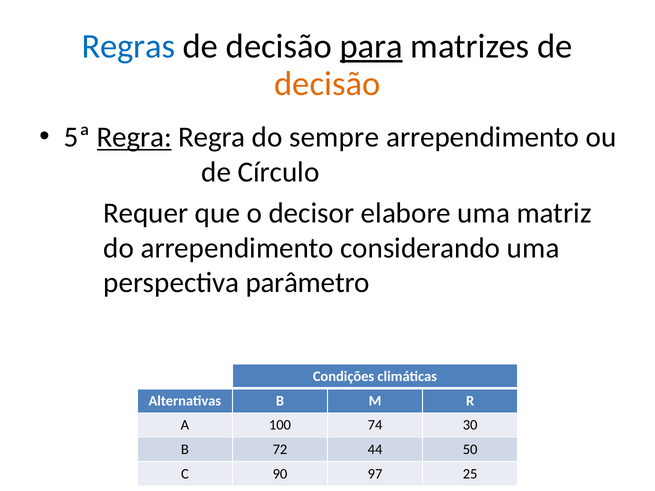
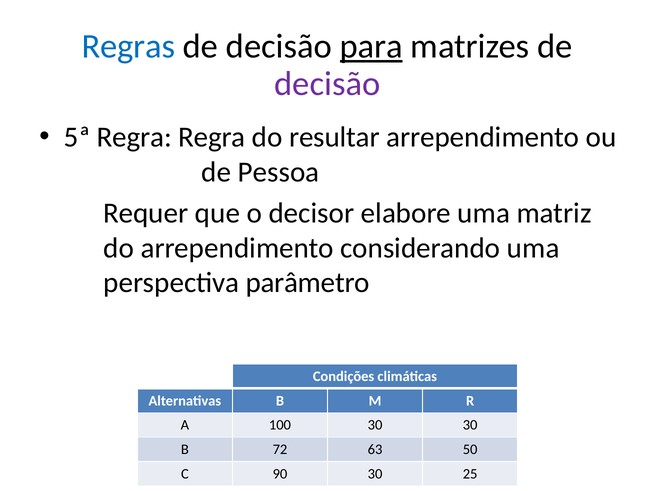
decisão at (327, 84) colour: orange -> purple
Regra at (134, 137) underline: present -> none
sempre: sempre -> resultar
Círculo: Círculo -> Pessoa
100 74: 74 -> 30
44: 44 -> 63
90 97: 97 -> 30
